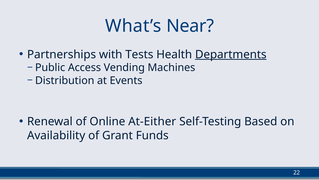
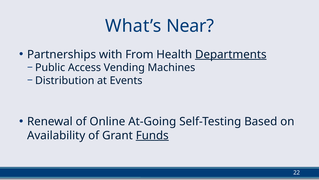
Tests: Tests -> From
At-Either: At-Either -> At-Going
Funds underline: none -> present
